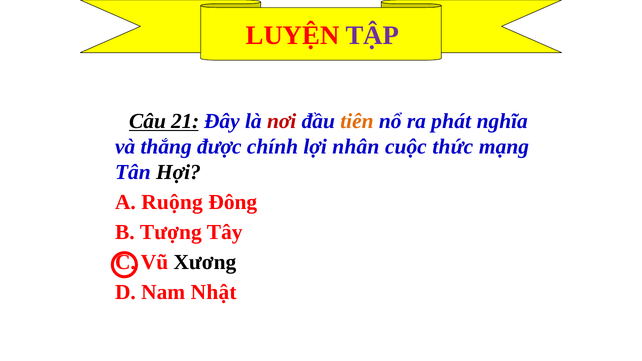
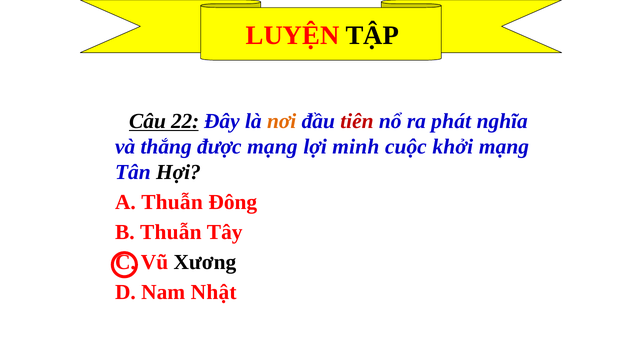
TẬP colour: purple -> black
21: 21 -> 22
nơi colour: red -> orange
tiên colour: orange -> red
được chính: chính -> mạng
nhân: nhân -> minh
thức: thức -> khởi
A Ruộng: Ruộng -> Thuẫn
B Tượng: Tượng -> Thuẫn
